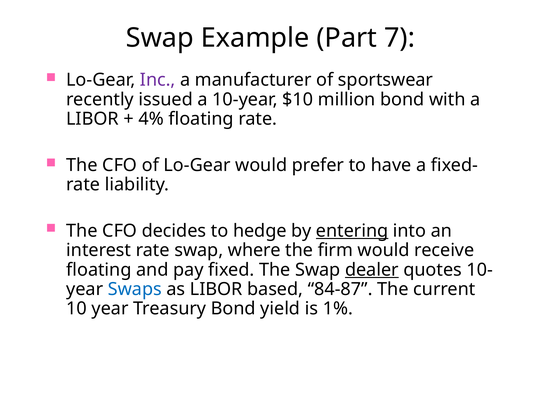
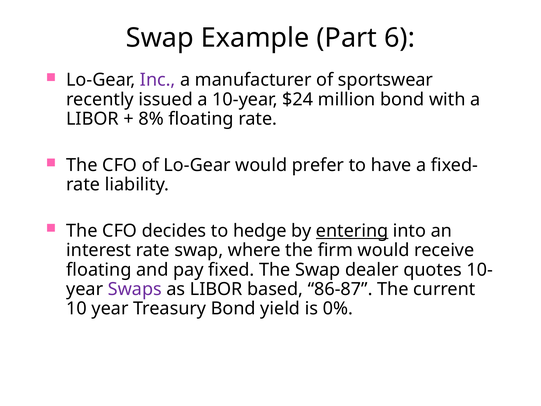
7: 7 -> 6
$10: $10 -> $24
4%: 4% -> 8%
dealer underline: present -> none
Swaps colour: blue -> purple
84-87: 84-87 -> 86-87
1%: 1% -> 0%
